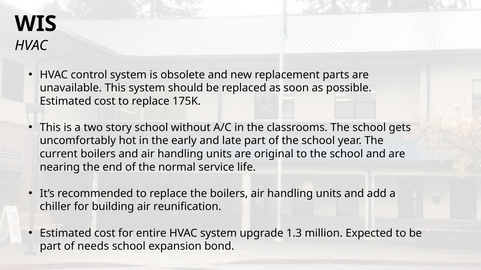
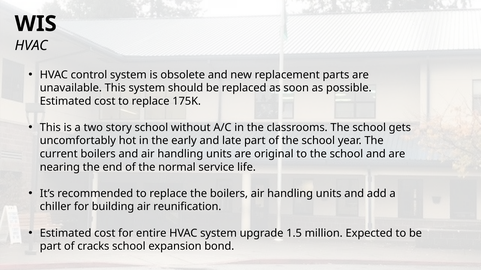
1.3: 1.3 -> 1.5
needs: needs -> cracks
